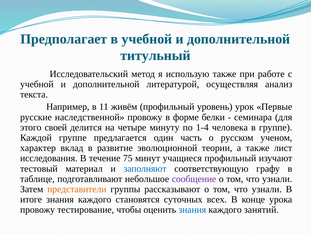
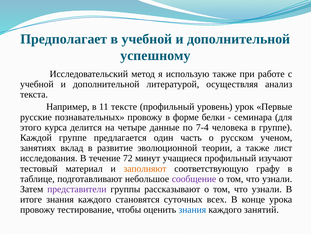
титульный: титульный -> успешному
живём: живём -> тексте
наследственной: наследственной -> познавательных
своей: своей -> курса
минуту: минуту -> данные
1-4: 1-4 -> 7-4
характер: характер -> занятиях
75: 75 -> 72
заполняют colour: blue -> orange
представители colour: orange -> purple
